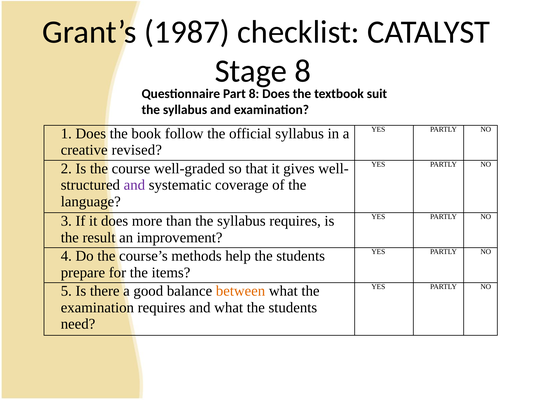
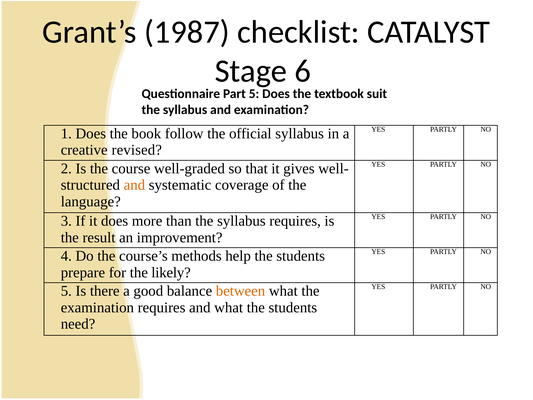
Stage 8: 8 -> 6
Part 8: 8 -> 5
and at (134, 185) colour: purple -> orange
items: items -> likely
